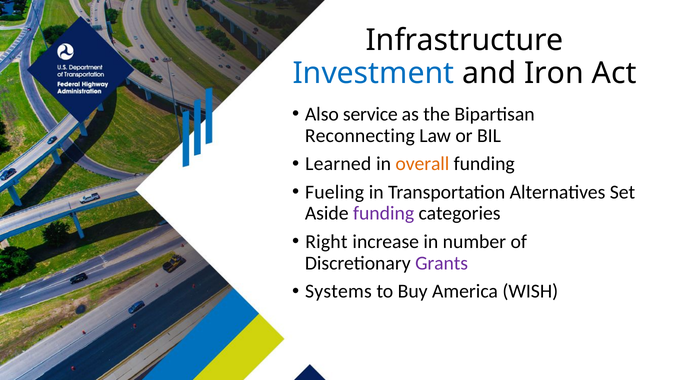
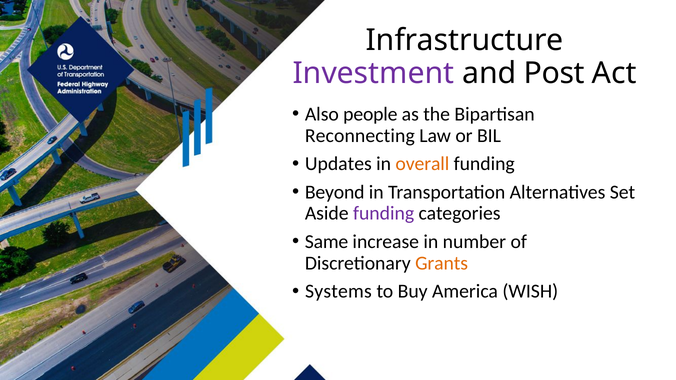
Investment colour: blue -> purple
Iron: Iron -> Post
service: service -> people
Learned: Learned -> Updates
Fueling: Fueling -> Beyond
Right: Right -> Same
Grants colour: purple -> orange
